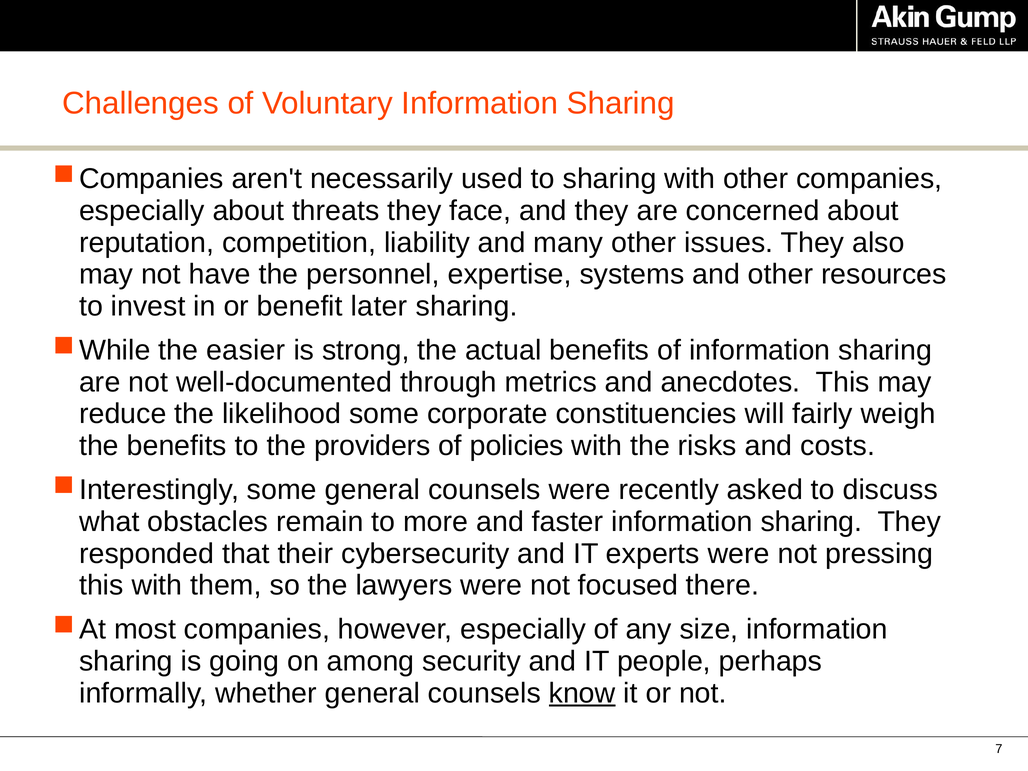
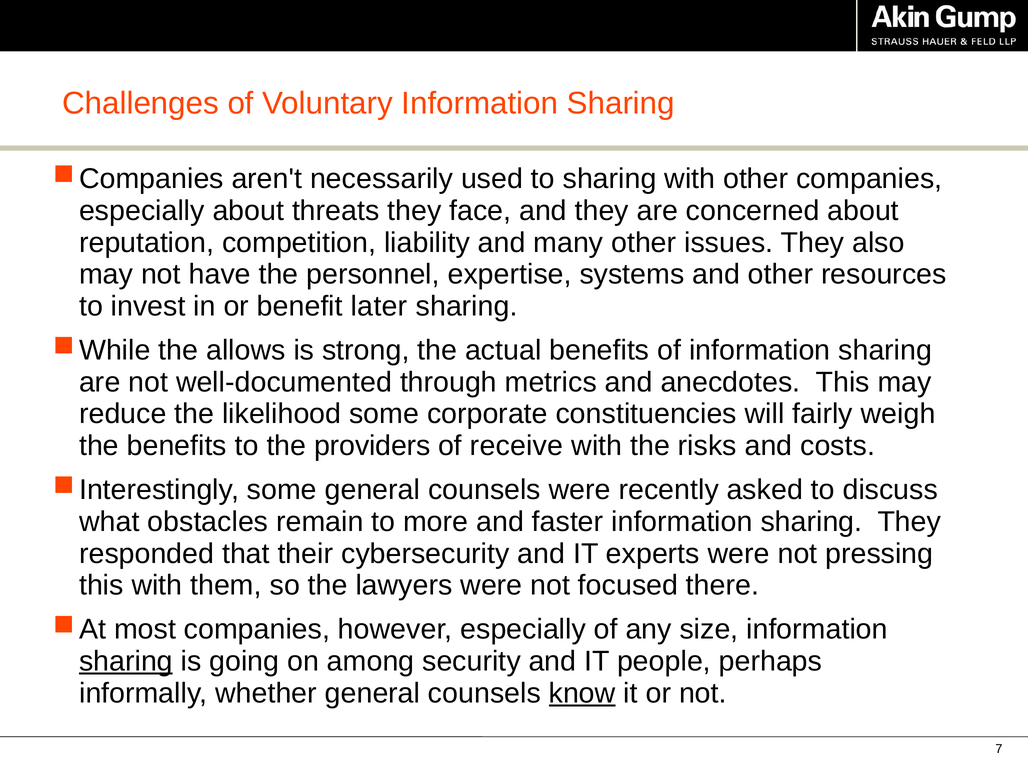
easier: easier -> allows
policies: policies -> receive
sharing at (126, 661) underline: none -> present
